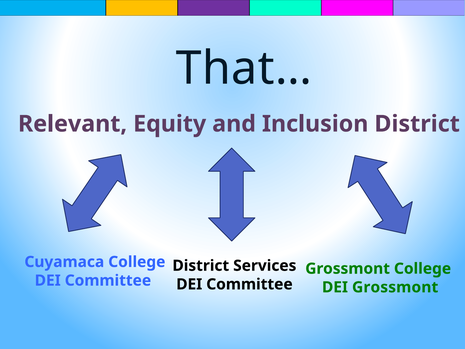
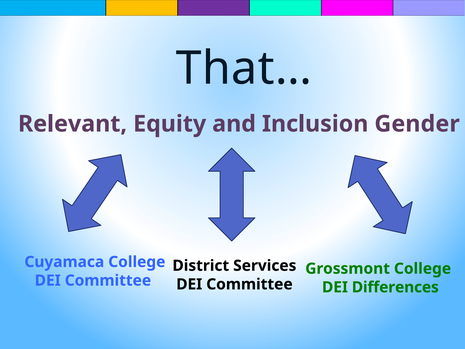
Inclusion District: District -> Gender
DEI Grossmont: Grossmont -> Differences
